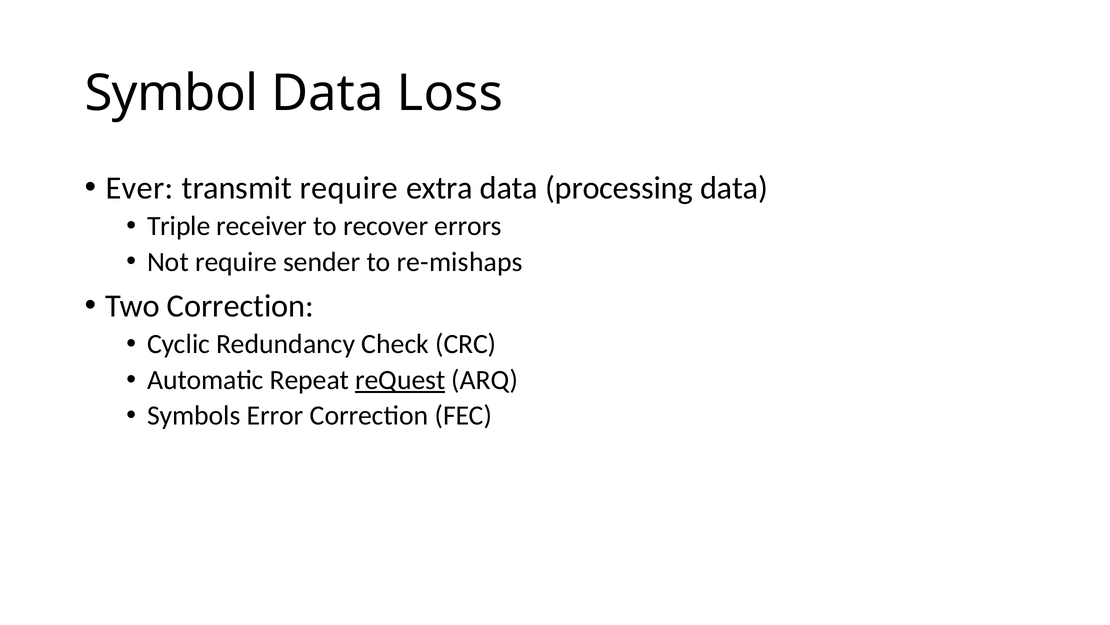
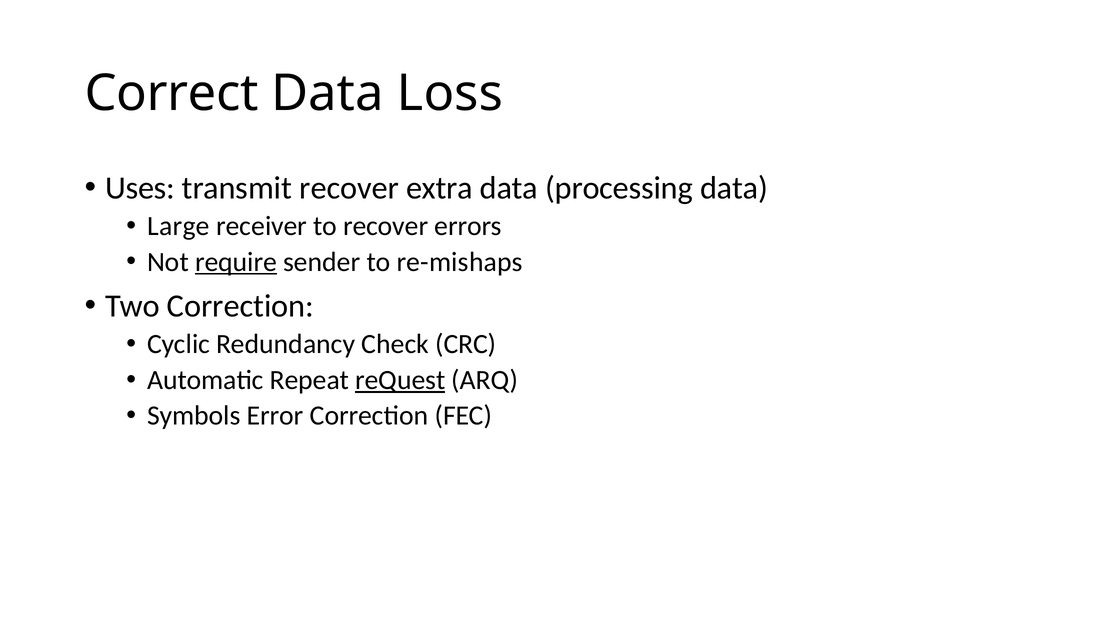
Symbol: Symbol -> Correct
Ever: Ever -> Uses
transmit require: require -> recover
Triple: Triple -> Large
require at (236, 262) underline: none -> present
